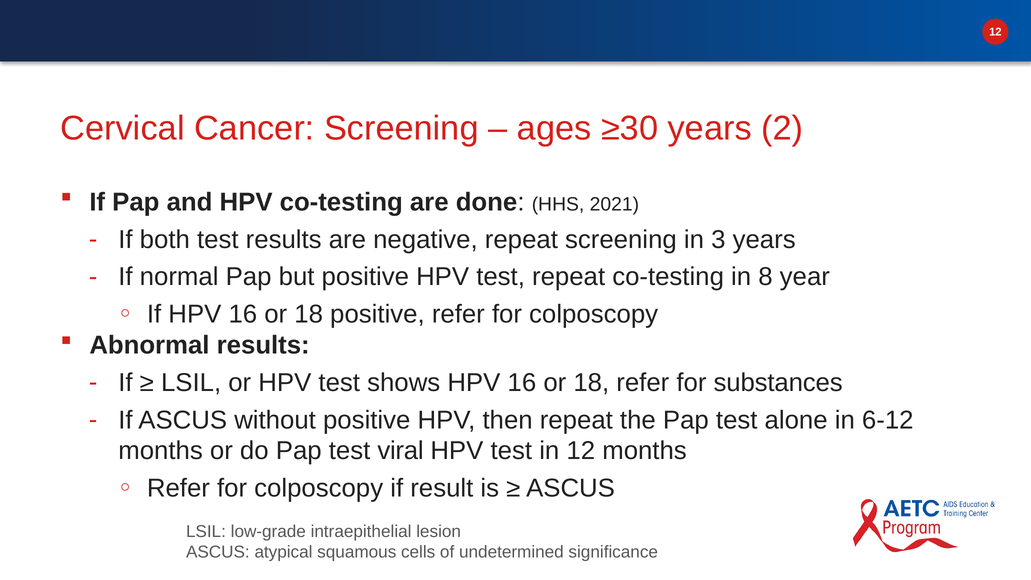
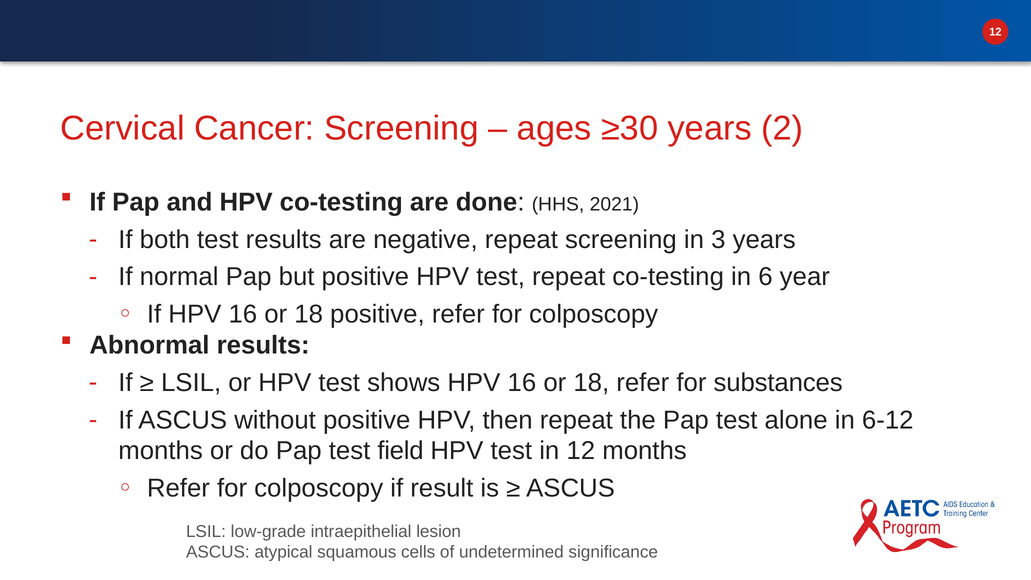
8: 8 -> 6
viral: viral -> field
